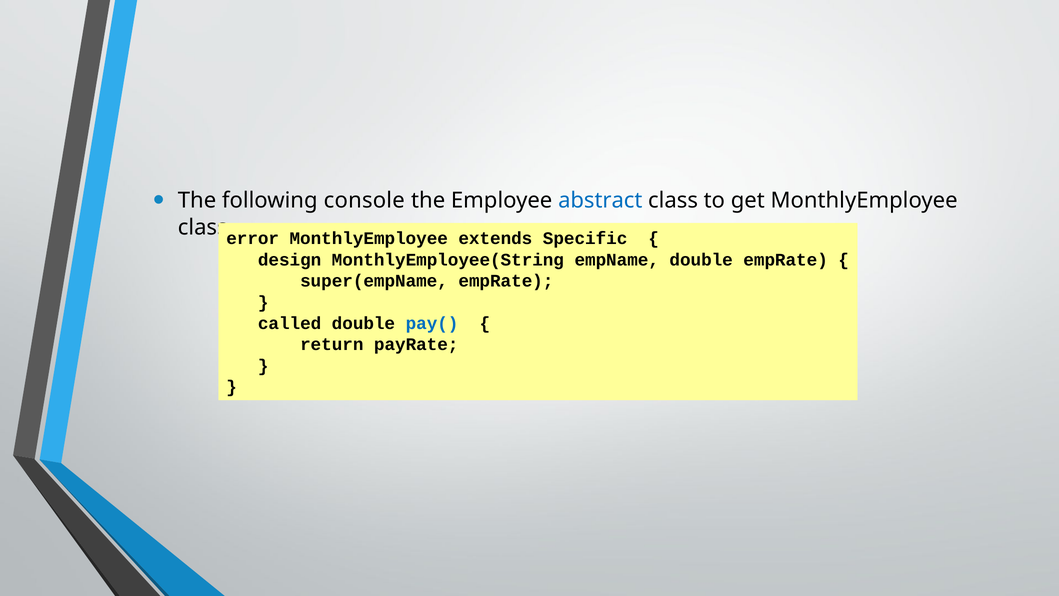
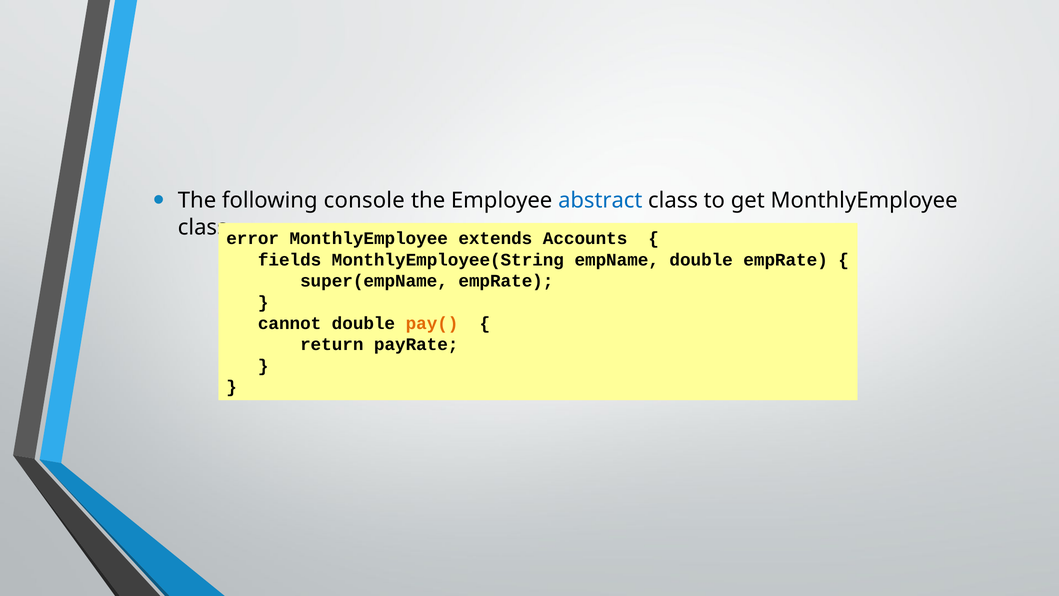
Specific: Specific -> Accounts
design: design -> fields
called: called -> cannot
pay( colour: blue -> orange
